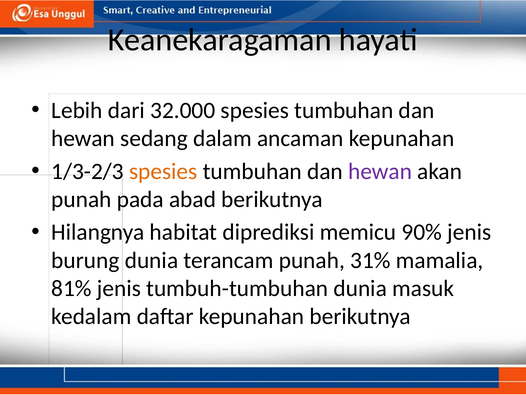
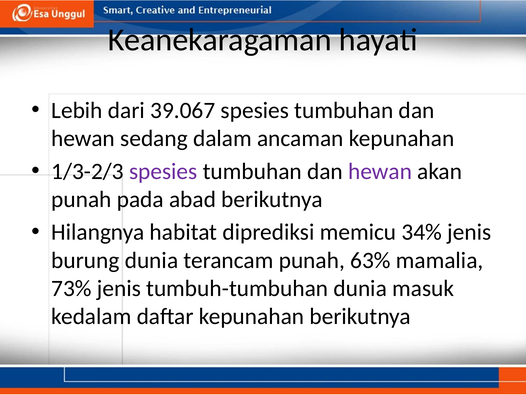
32.000: 32.000 -> 39.067
spesies at (163, 171) colour: orange -> purple
90%: 90% -> 34%
31%: 31% -> 63%
81%: 81% -> 73%
